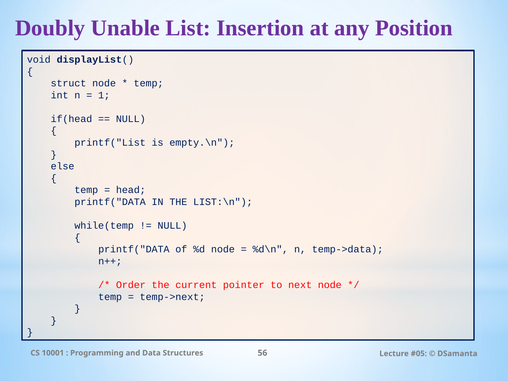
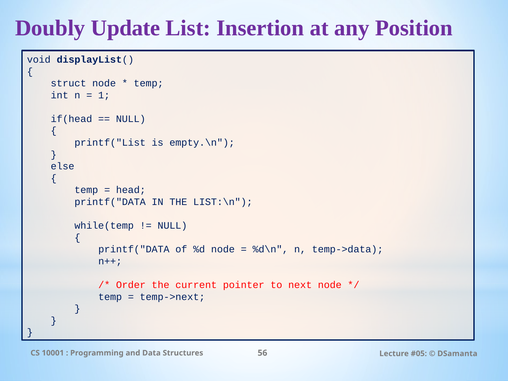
Unable: Unable -> Update
